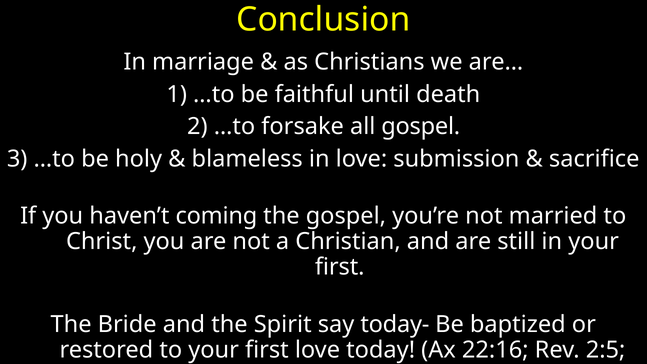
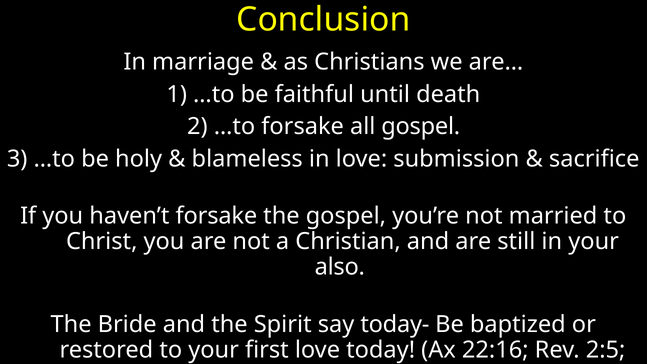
haven’t coming: coming -> forsake
first at (340, 267): first -> also
